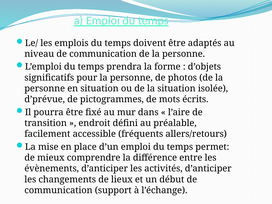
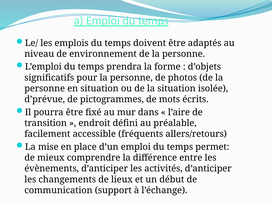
niveau de communication: communication -> environnement
